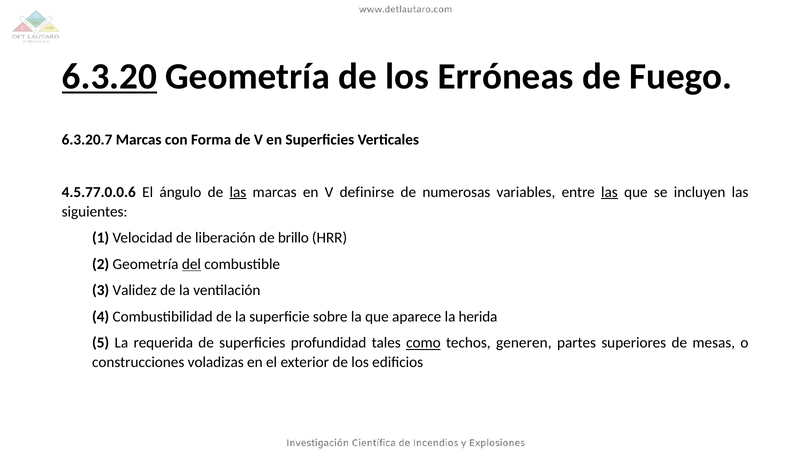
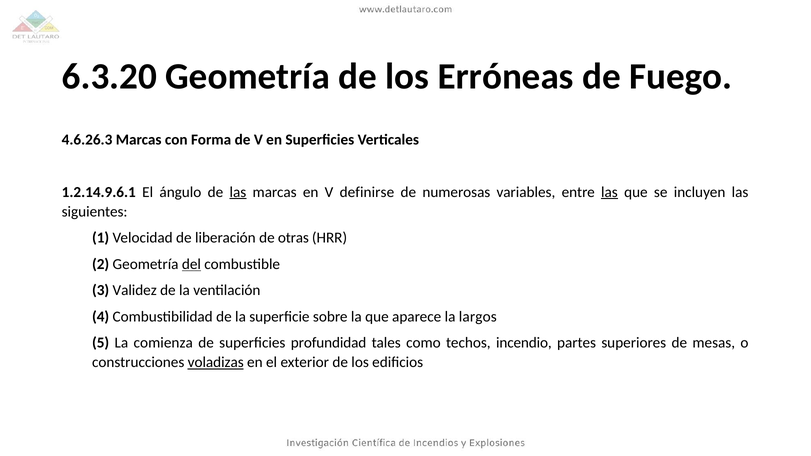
6.3.20 underline: present -> none
6.3.20.7: 6.3.20.7 -> 4.6.26.3
4.5.77.0.0.6: 4.5.77.0.0.6 -> 1.2.14.9.6.1
brillo: brillo -> otras
herida: herida -> largos
requerida: requerida -> comienza
como underline: present -> none
generen: generen -> incendio
voladizas underline: none -> present
